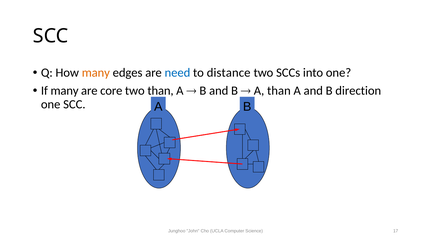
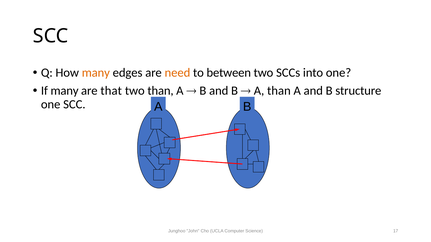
need colour: blue -> orange
distance: distance -> between
core: core -> that
direction: direction -> structure
